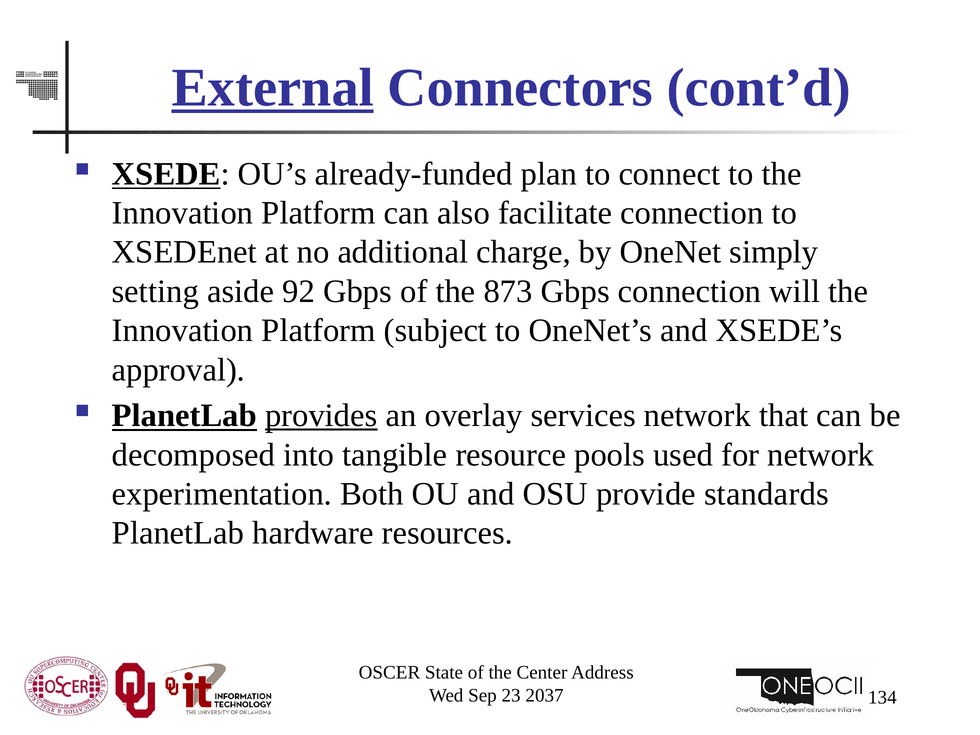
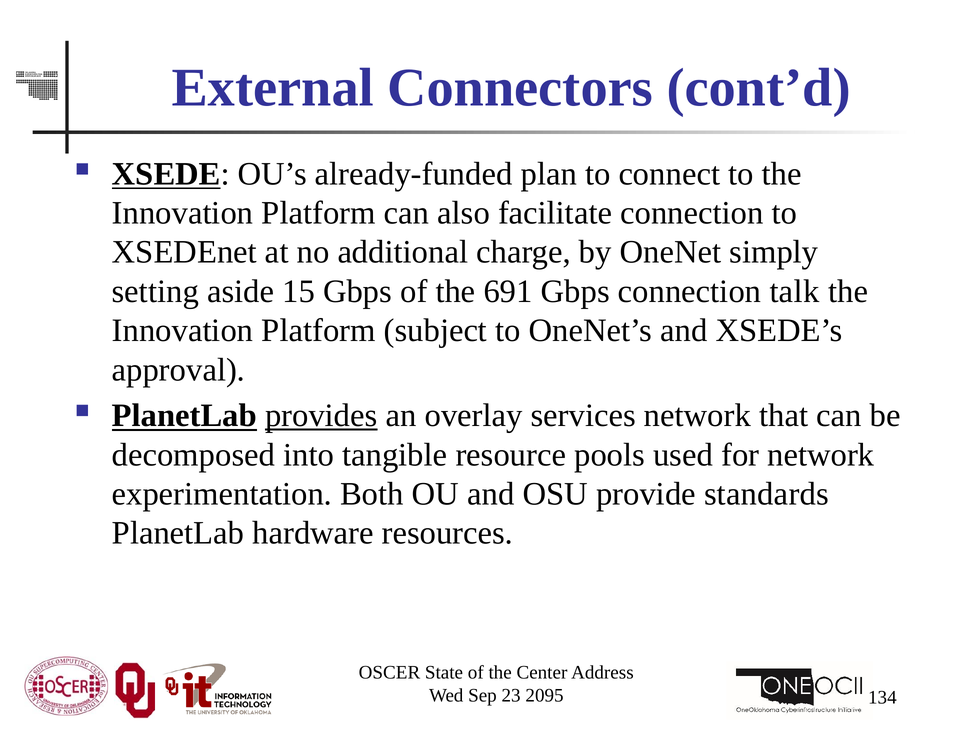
External underline: present -> none
92: 92 -> 15
873: 873 -> 691
will: will -> talk
2037: 2037 -> 2095
